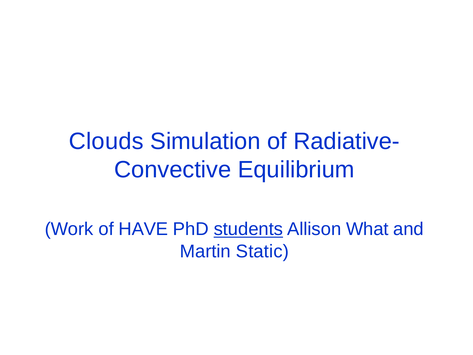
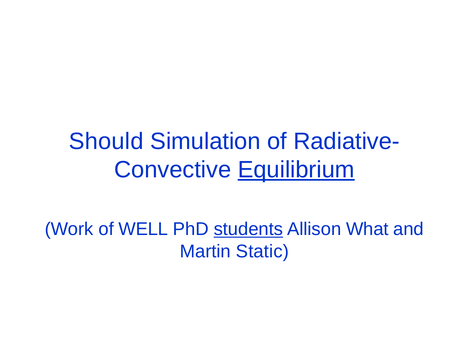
Clouds: Clouds -> Should
Equilibrium underline: none -> present
HAVE: HAVE -> WELL
